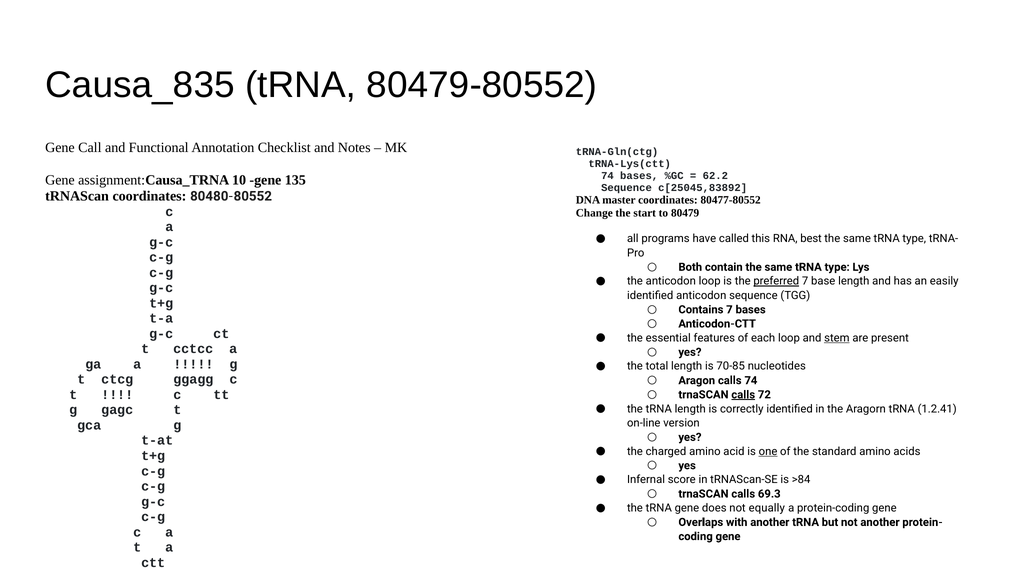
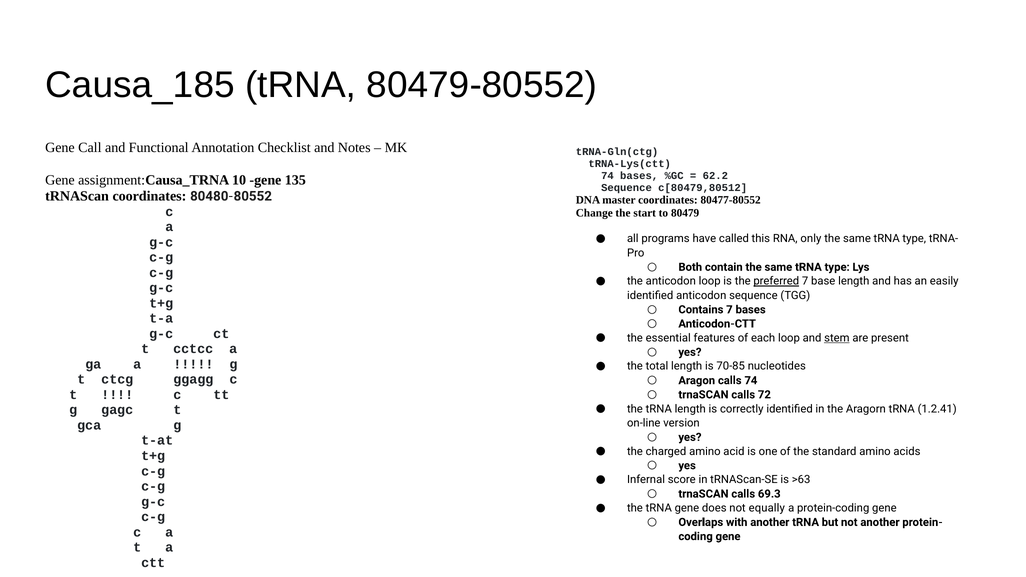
Causa_835: Causa_835 -> Causa_185
c[25045,83892: c[25045,83892 -> c[80479,80512
best: best -> only
calls at (743, 395) underline: present -> none
one underline: present -> none
>84: >84 -> >63
